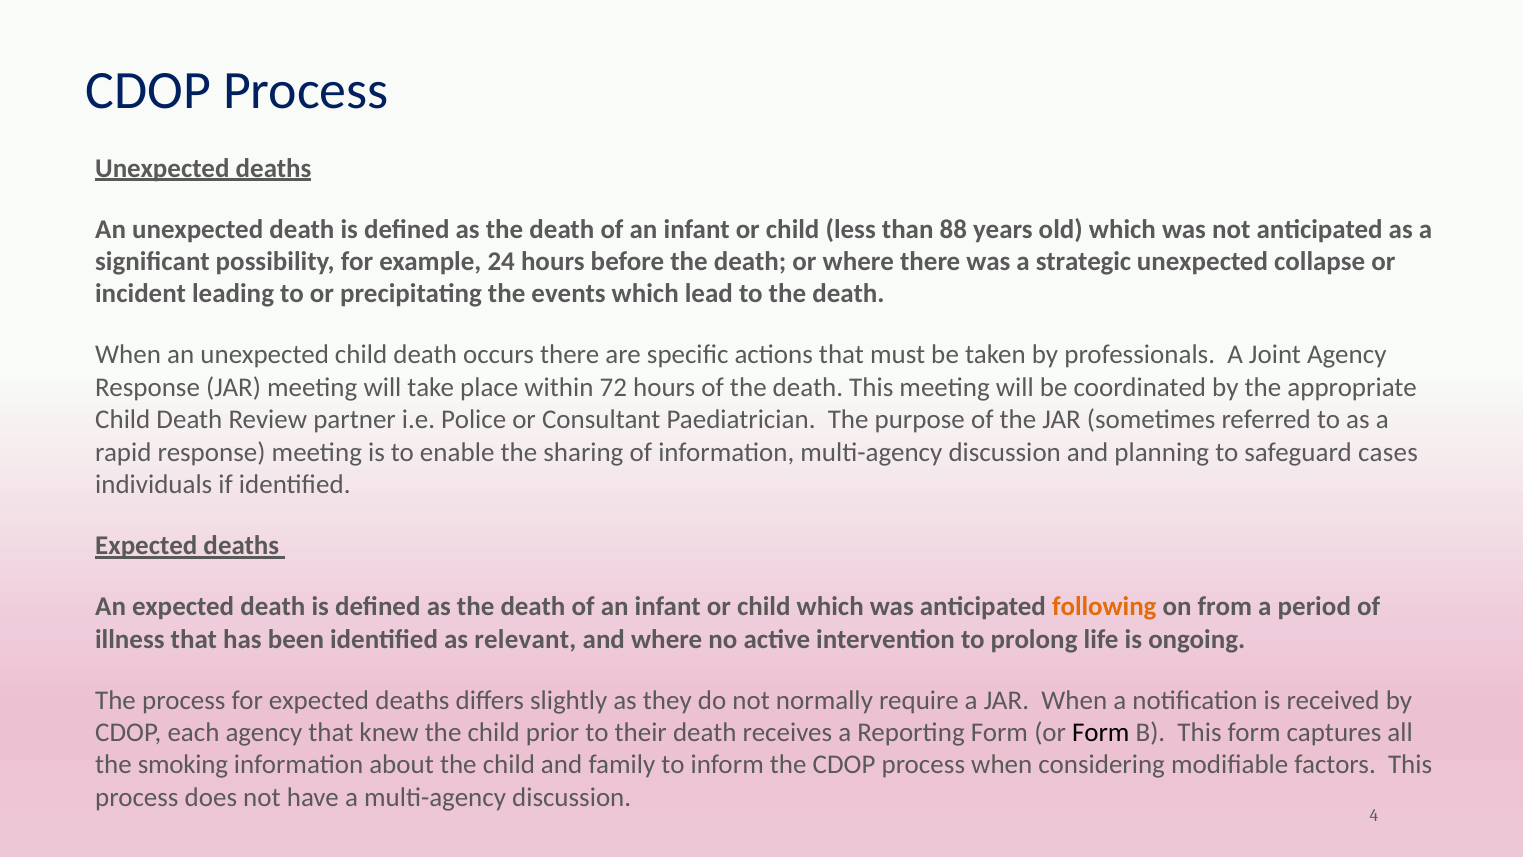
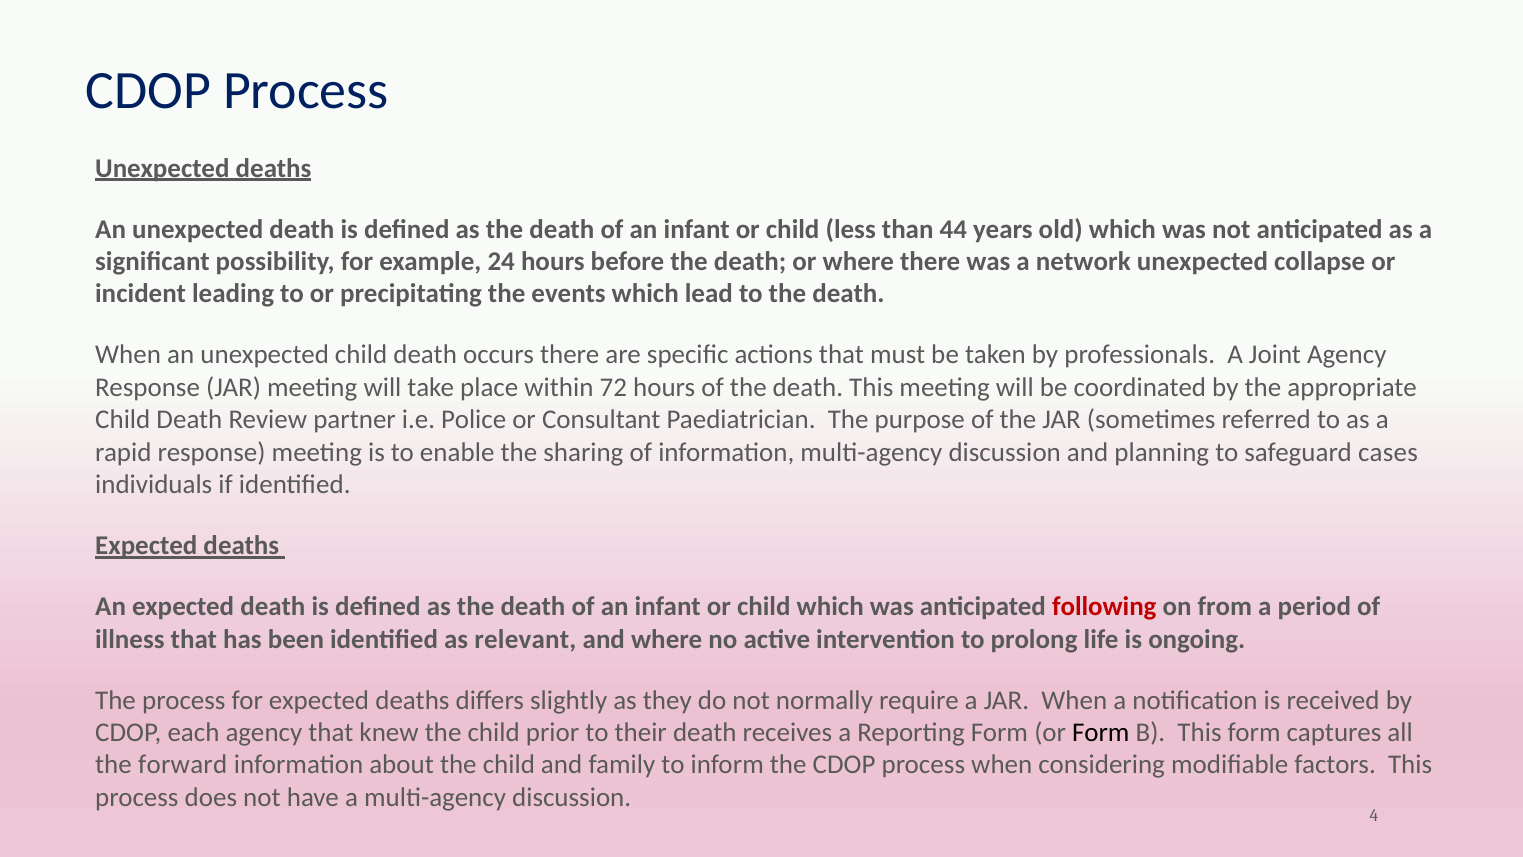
88: 88 -> 44
strategic: strategic -> network
following colour: orange -> red
smoking: smoking -> forward
